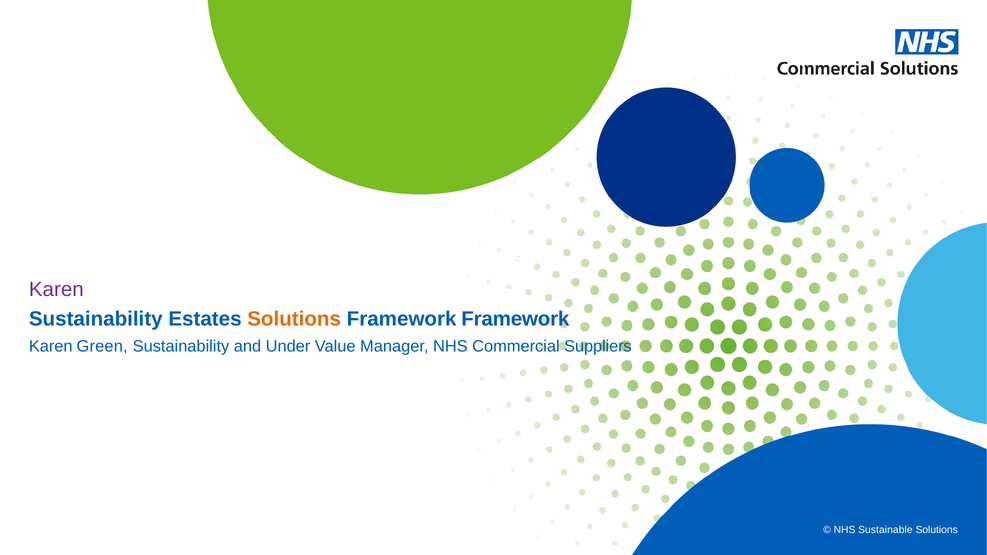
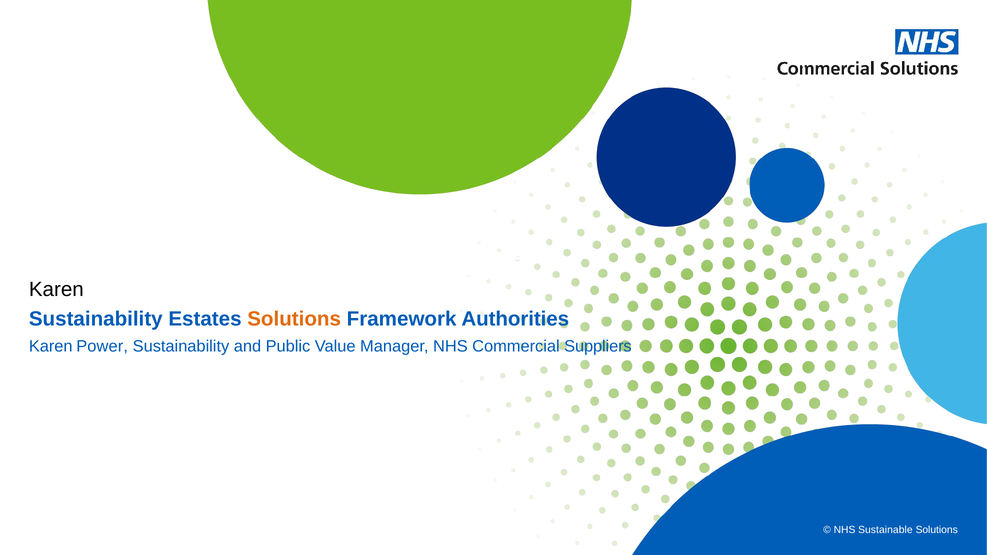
Karen at (56, 289) colour: purple -> black
Framework Framework: Framework -> Authorities
Green: Green -> Power
Under: Under -> Public
